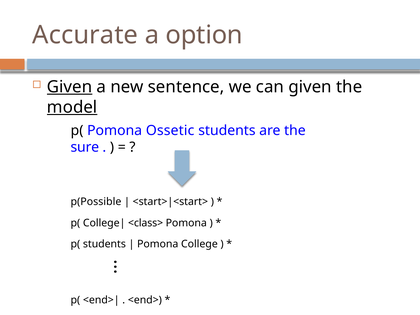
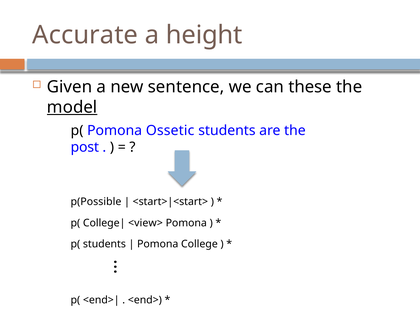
option: option -> height
Given at (70, 87) underline: present -> none
can given: given -> these
sure: sure -> post
<class>: <class> -> <view>
